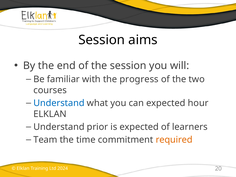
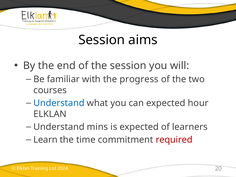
prior: prior -> mins
Team: Team -> Learn
required colour: orange -> red
